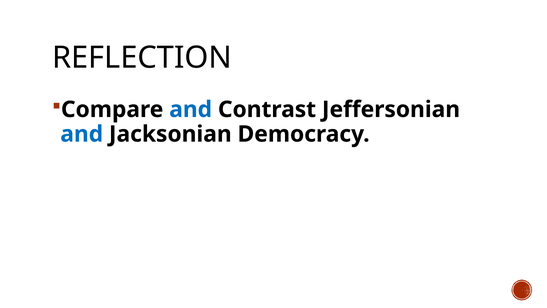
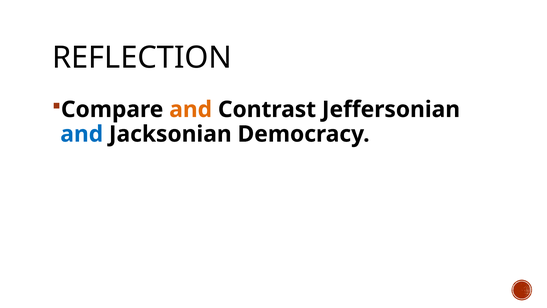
and at (191, 109) colour: blue -> orange
